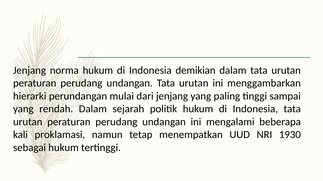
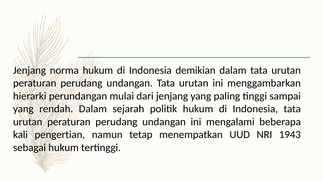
proklamasi: proklamasi -> pengertian
1930: 1930 -> 1943
